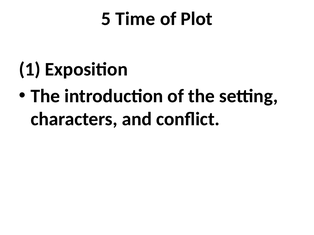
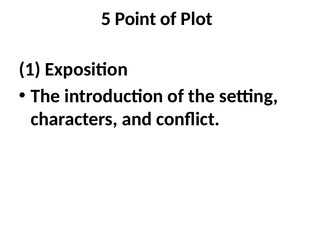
Time: Time -> Point
